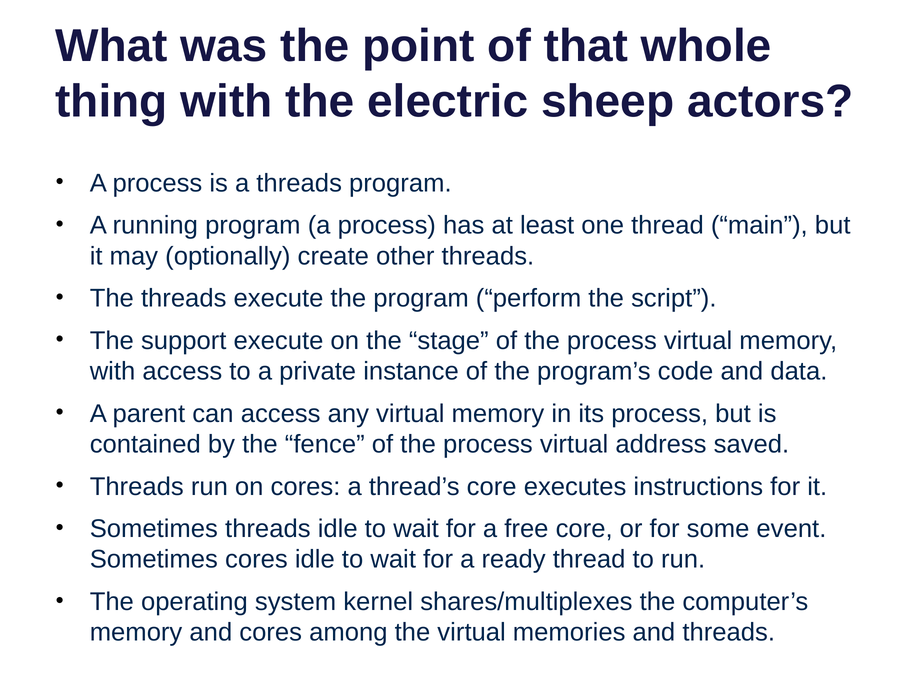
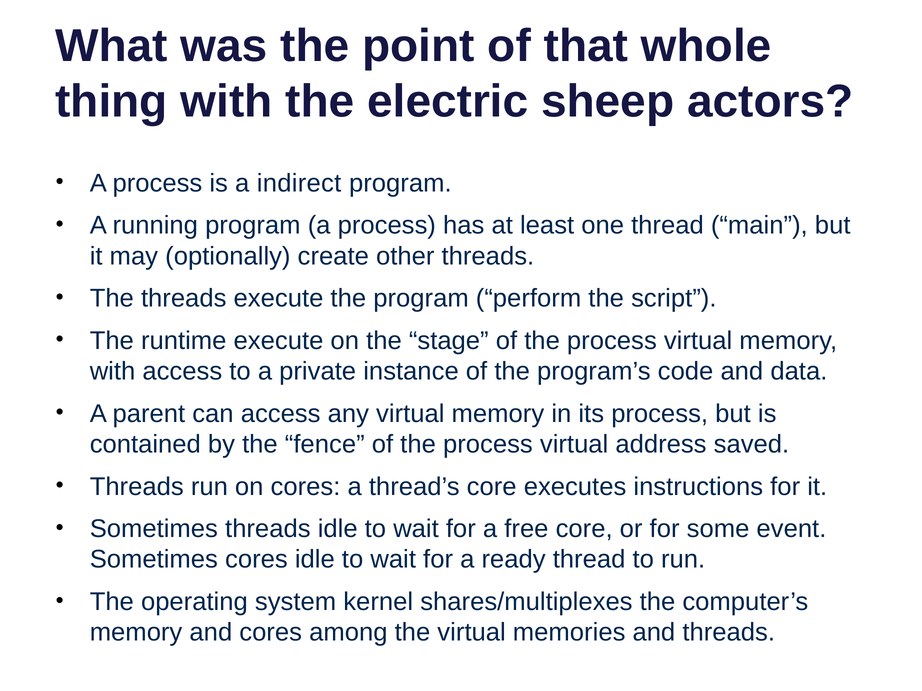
a threads: threads -> indirect
support: support -> runtime
